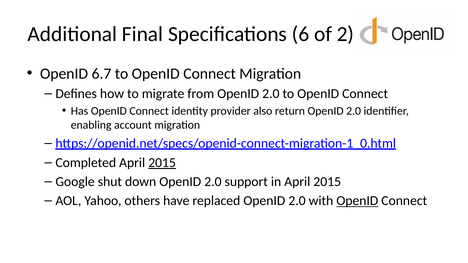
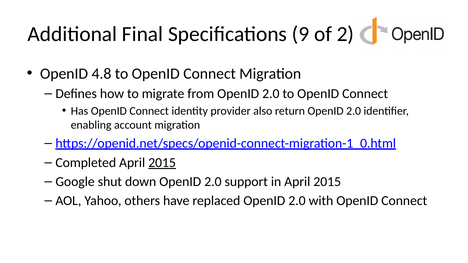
6: 6 -> 9
6.7: 6.7 -> 4.8
OpenID at (357, 201) underline: present -> none
